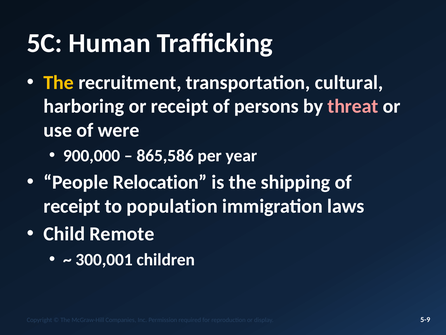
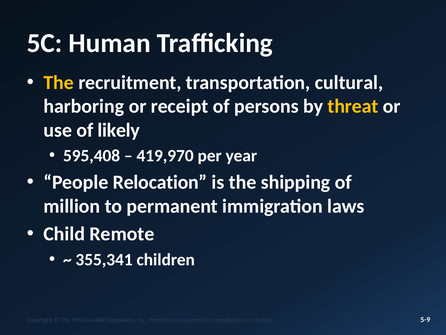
threat colour: pink -> yellow
were: were -> likely
900,000: 900,000 -> 595,408
865,586: 865,586 -> 419,970
receipt at (72, 206): receipt -> million
population: population -> permanent
300,001: 300,001 -> 355,341
